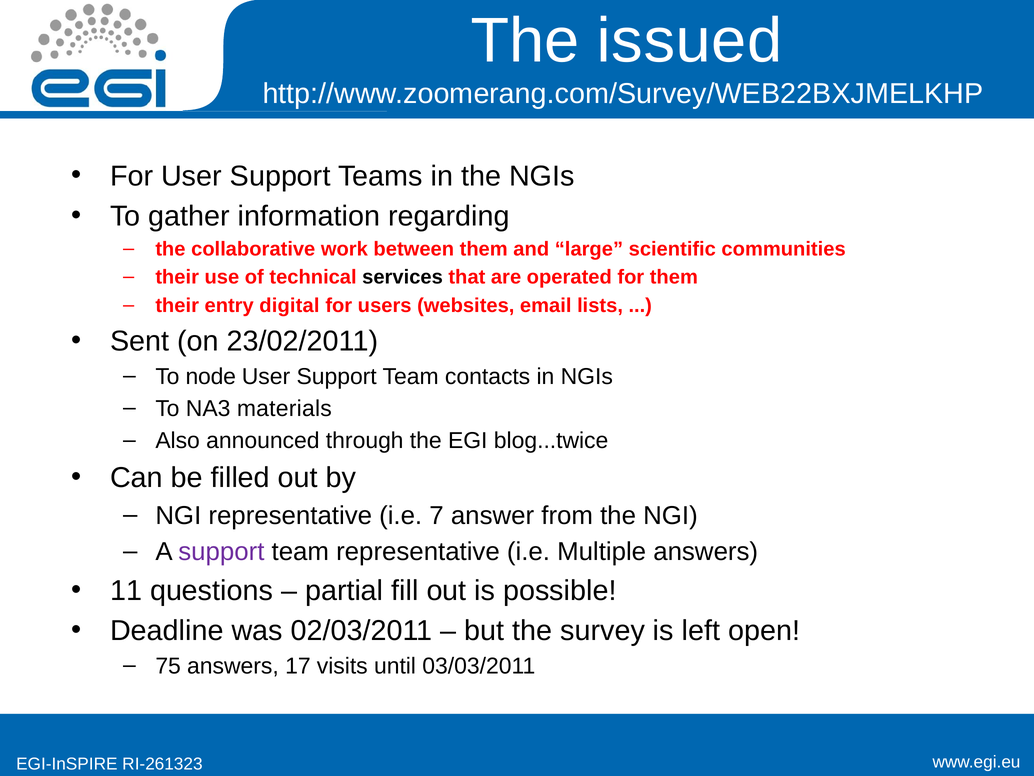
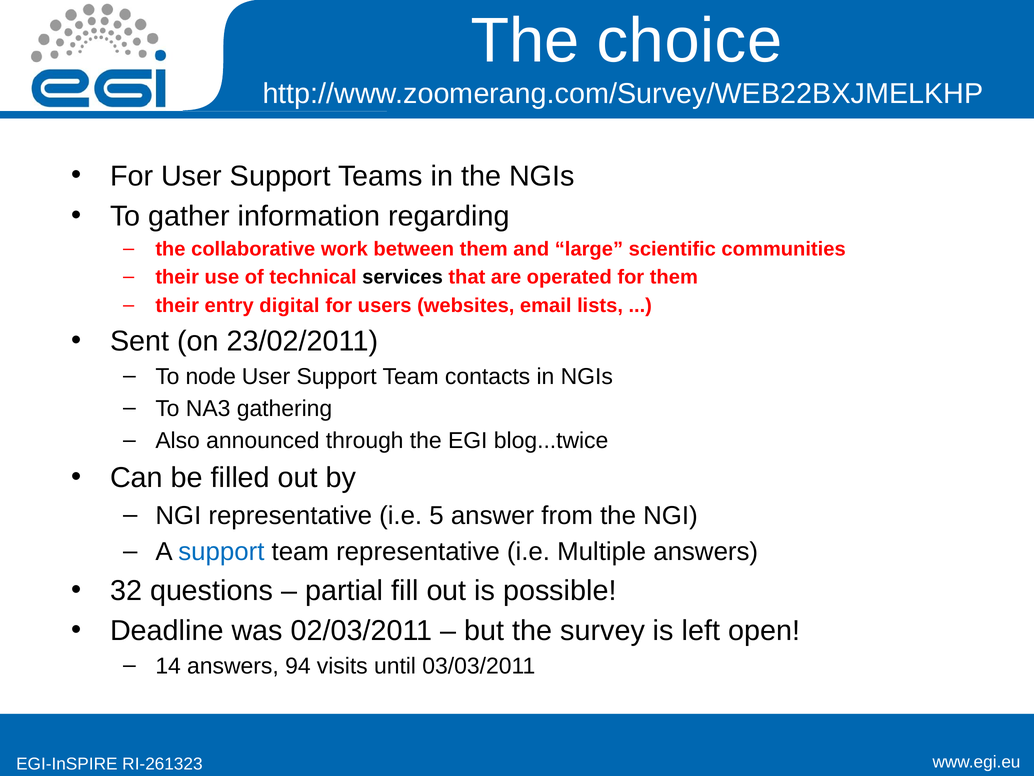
issued: issued -> choice
materials: materials -> gathering
7: 7 -> 5
support at (221, 552) colour: purple -> blue
11: 11 -> 32
75: 75 -> 14
17: 17 -> 94
